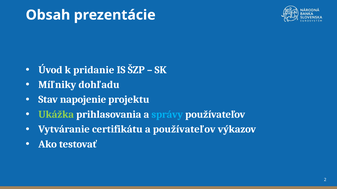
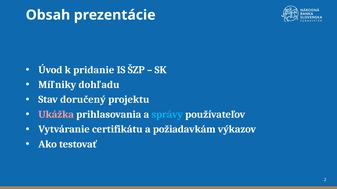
napojenie: napojenie -> doručený
Ukážka colour: light green -> pink
a používateľov: používateľov -> požiadavkám
